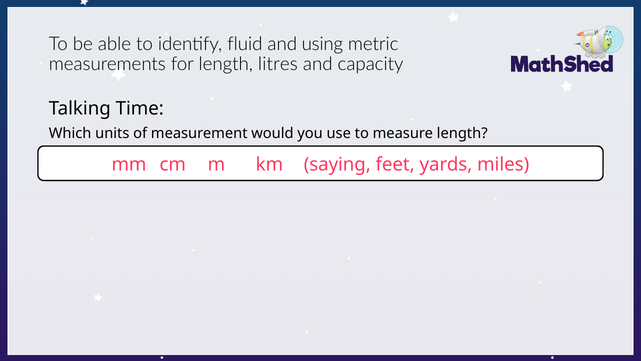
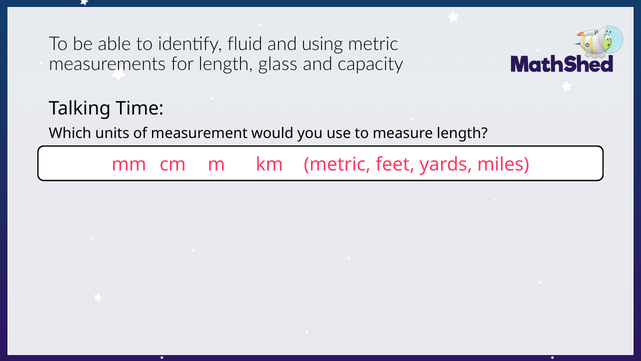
litres: litres -> glass
km saying: saying -> metric
